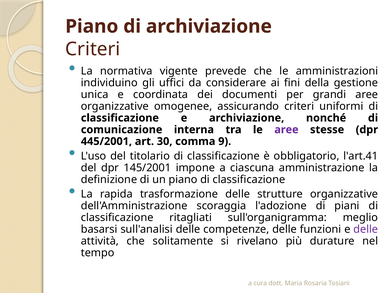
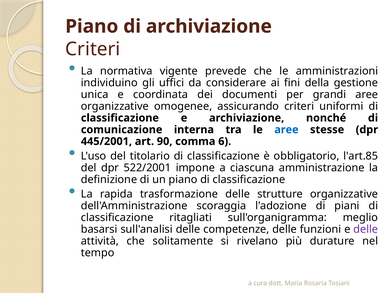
aree at (286, 130) colour: purple -> blue
30: 30 -> 90
9: 9 -> 6
l'art.41: l'art.41 -> l'art.85
145/2001: 145/2001 -> 522/2001
